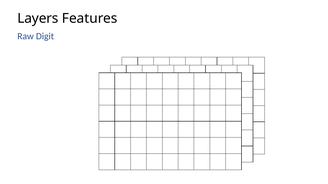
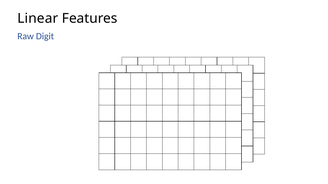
Layers: Layers -> Linear
